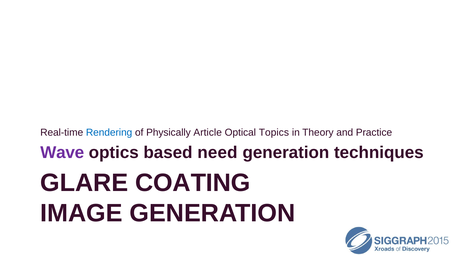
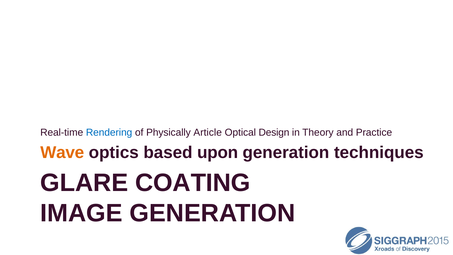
Topics: Topics -> Design
Wave colour: purple -> orange
need: need -> upon
